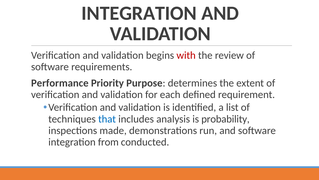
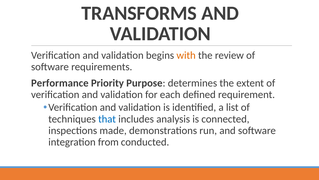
INTEGRATION at (139, 13): INTEGRATION -> TRANSFORMS
with colour: red -> orange
probability: probability -> connected
